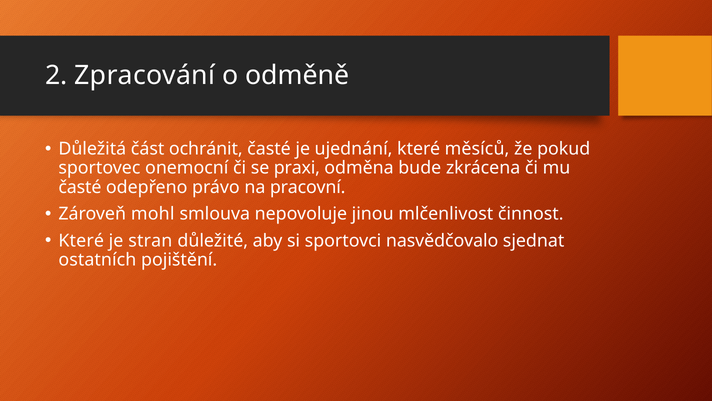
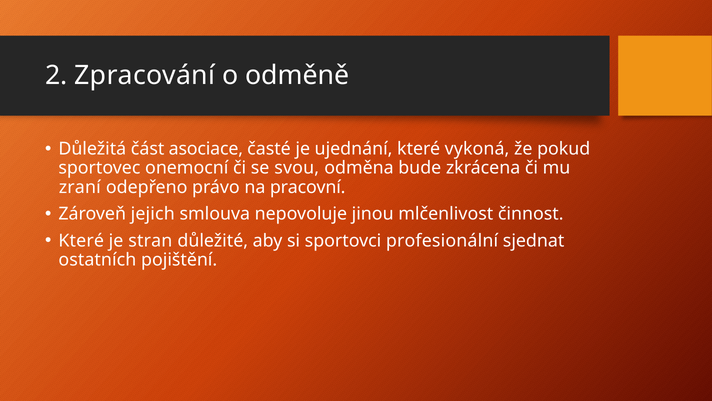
ochránit: ochránit -> asociace
měsíců: měsíců -> vykoná
praxi: praxi -> svou
časté at (80, 187): časté -> zraní
mohl: mohl -> jejich
nasvědčovalo: nasvědčovalo -> profesionální
